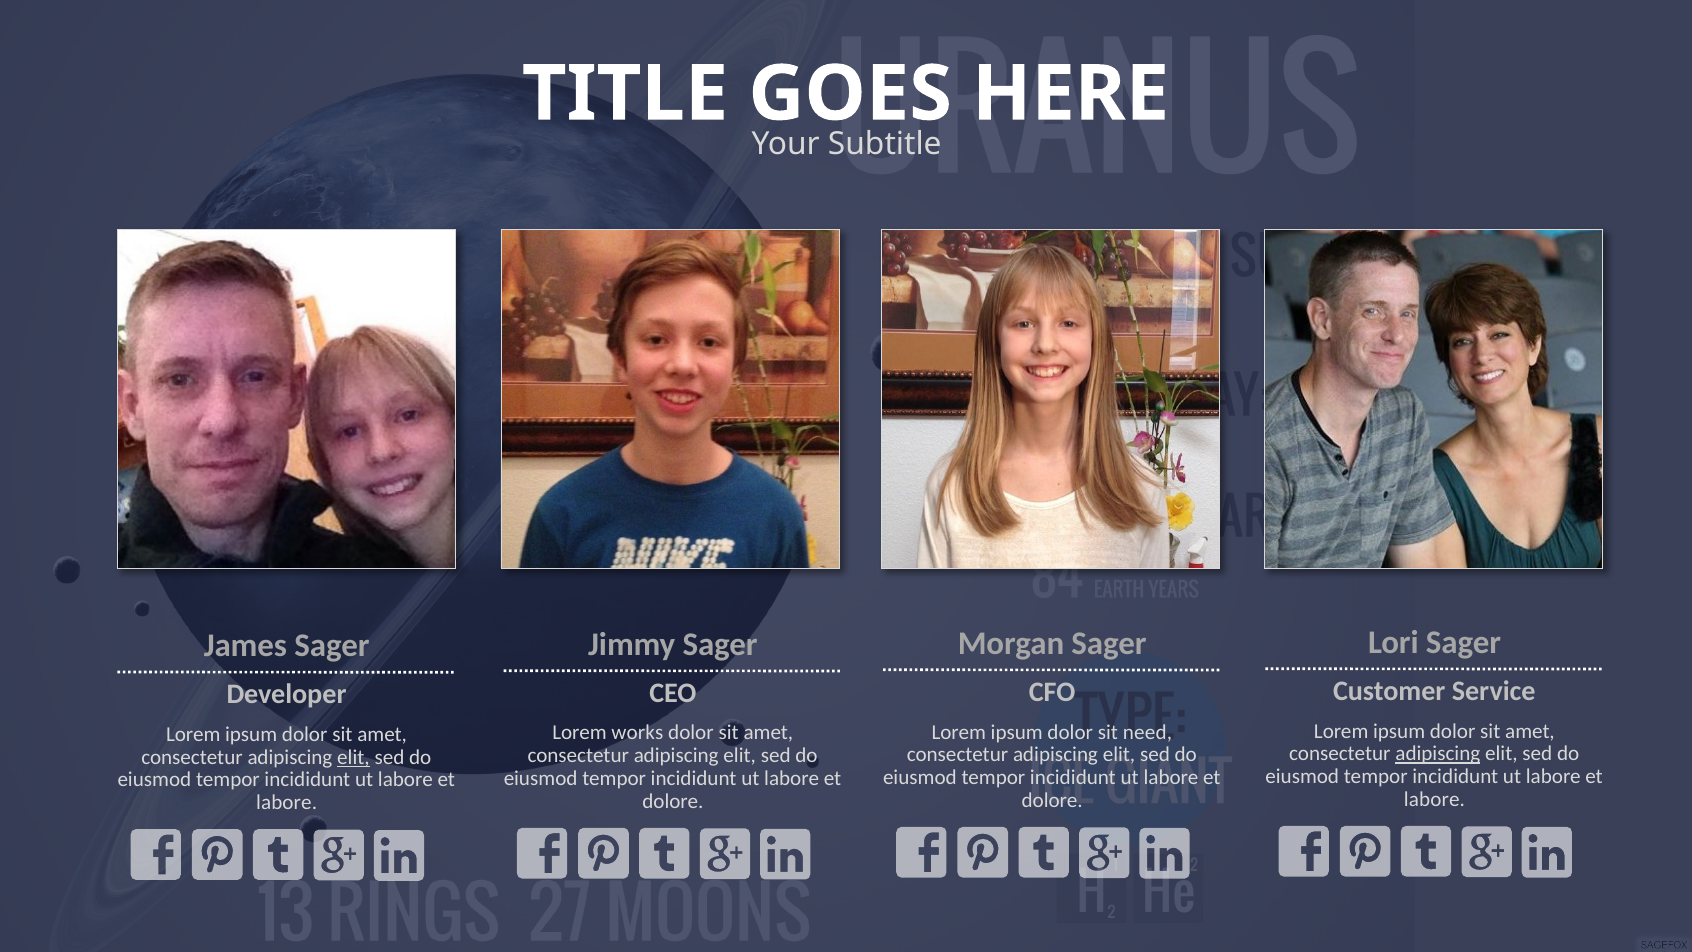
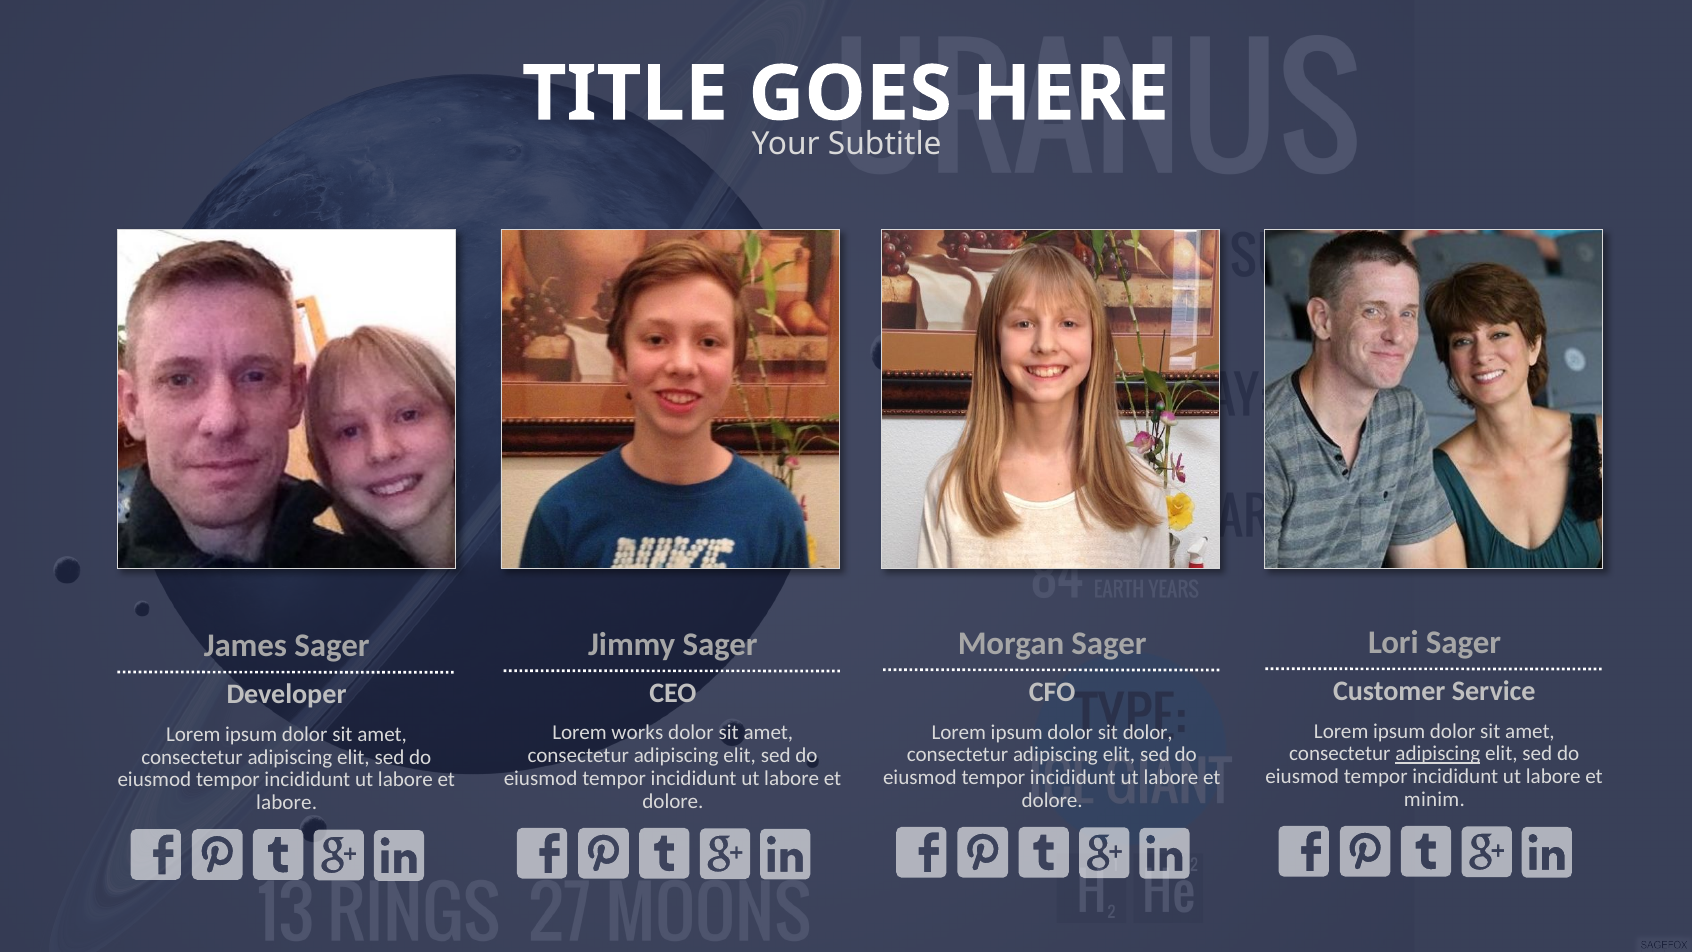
sit need: need -> dolor
elit at (353, 757) underline: present -> none
labore at (1434, 799): labore -> minim
